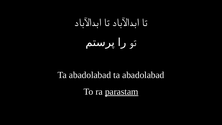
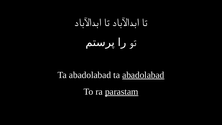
abadolabad at (143, 75) underline: none -> present
